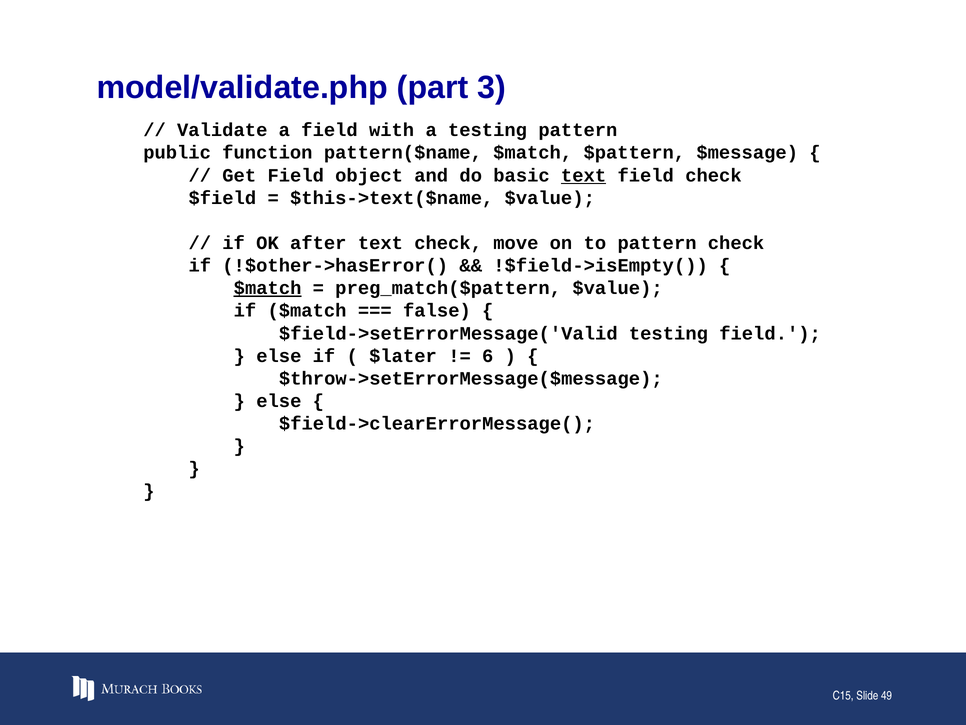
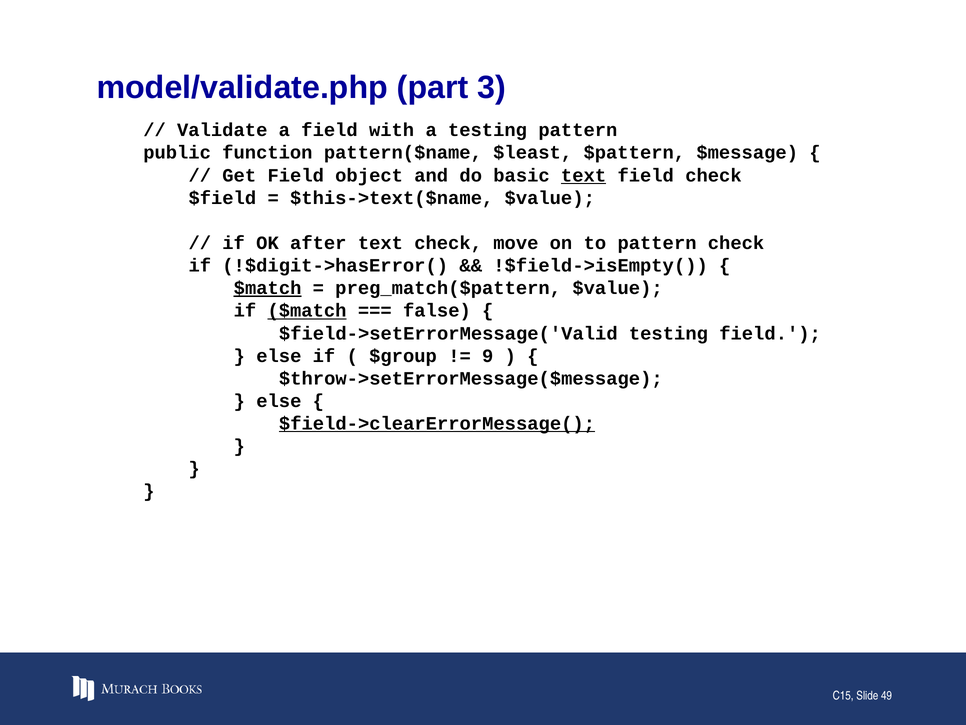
pattern($name $match: $match -> $least
!$other->hasError(: !$other->hasError( -> !$digit->hasError(
$match at (307, 311) underline: none -> present
$later: $later -> $group
6: 6 -> 9
$field->clearErrorMessage( underline: none -> present
